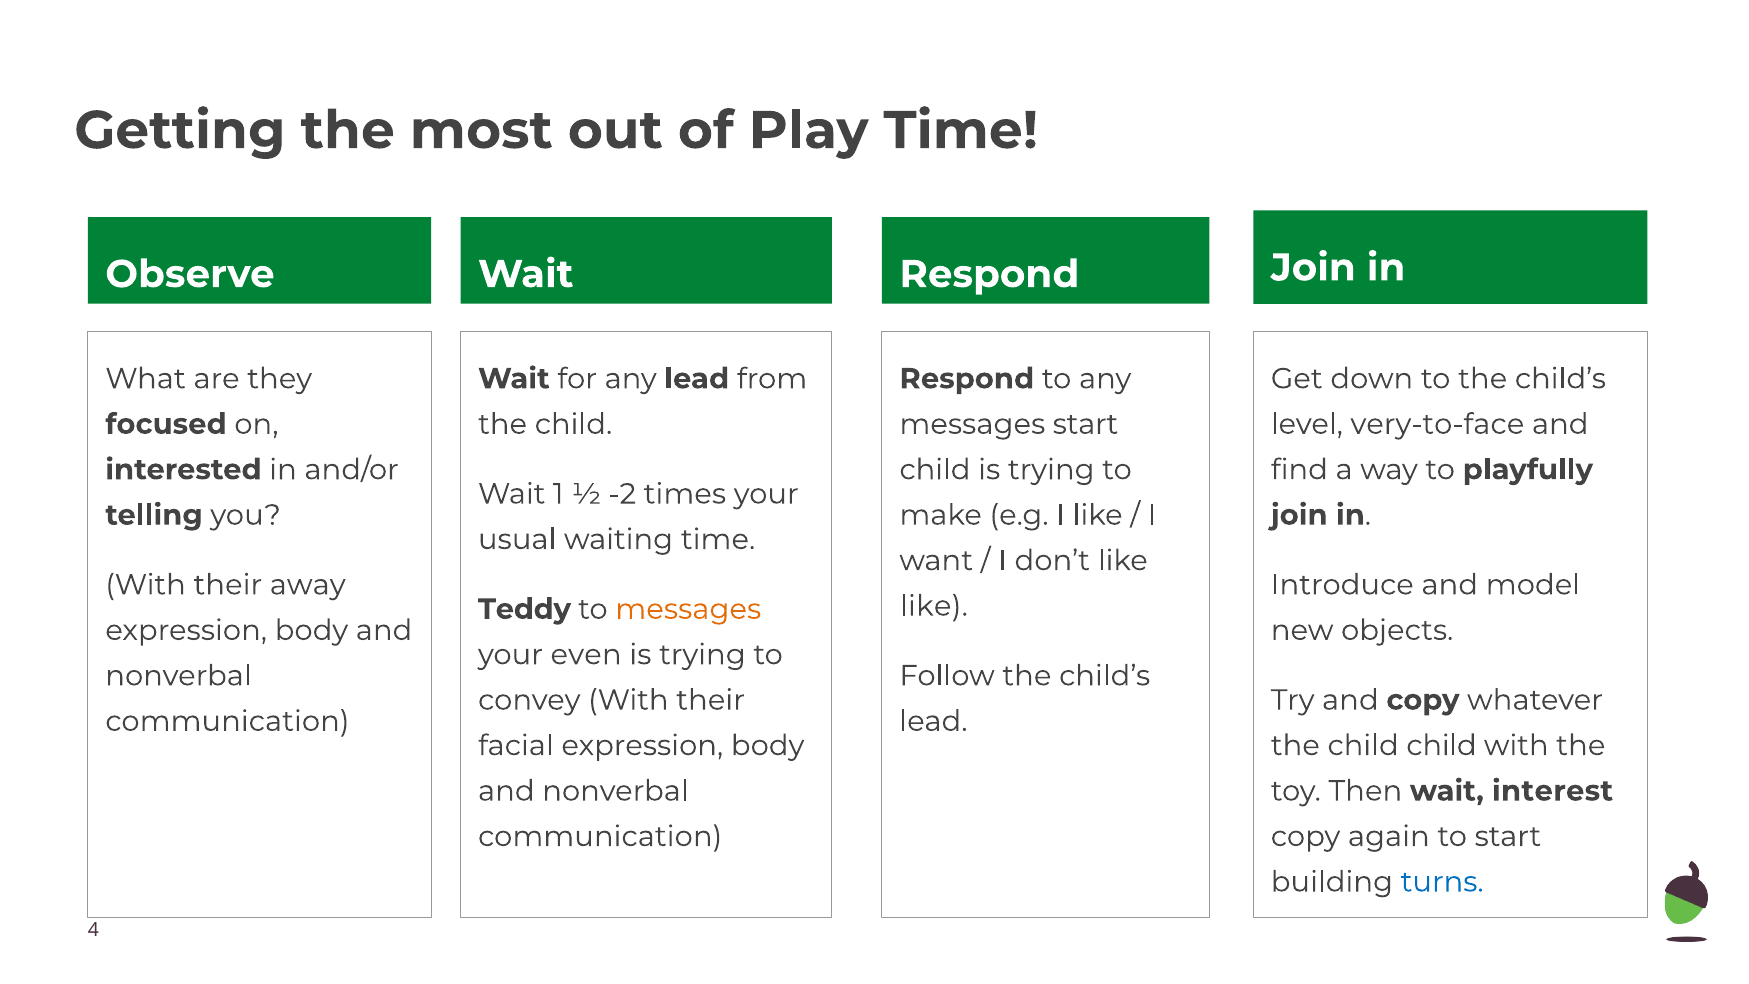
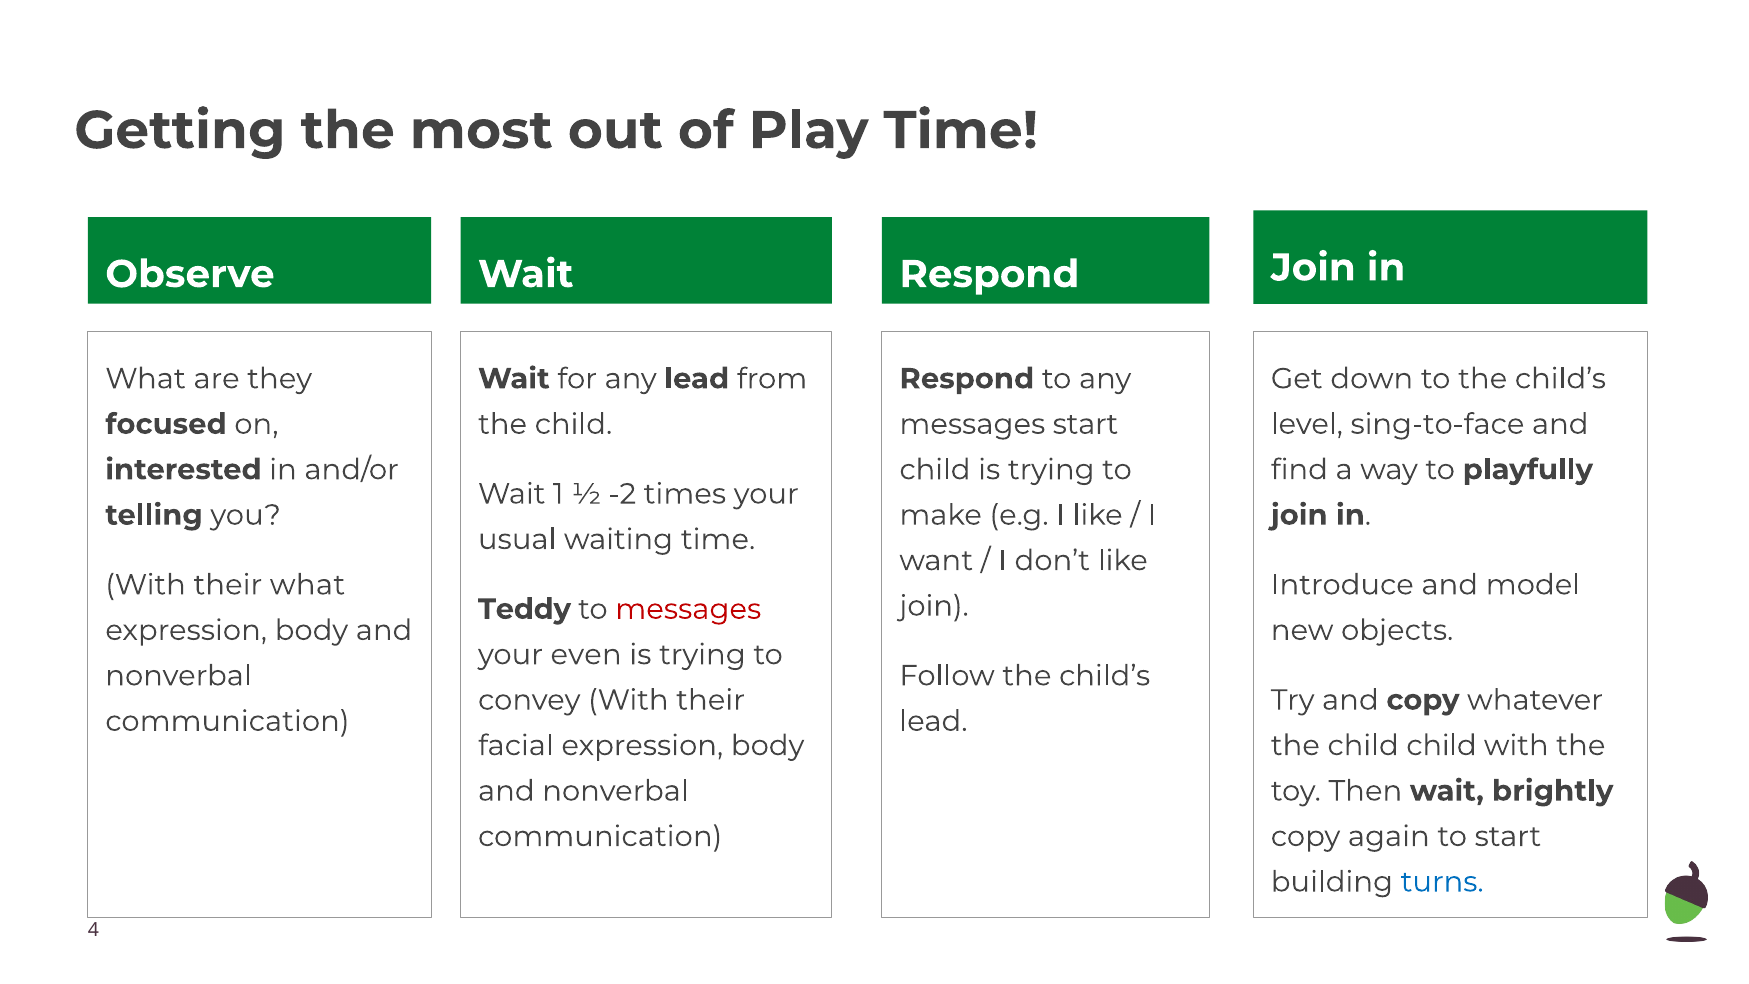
very-to-face: very-to-face -> sing-to-face
their away: away -> what
like at (934, 606): like -> join
messages at (688, 609) colour: orange -> red
interest: interest -> brightly
